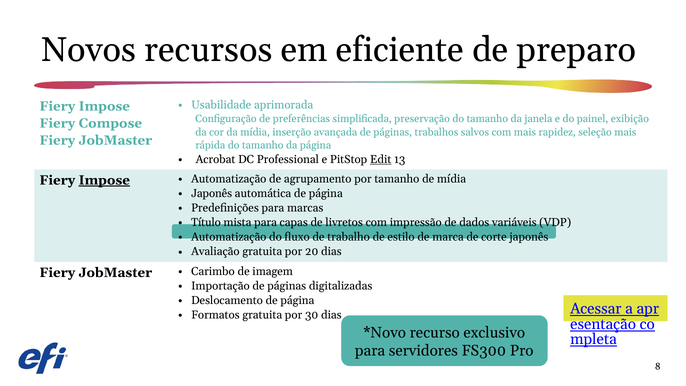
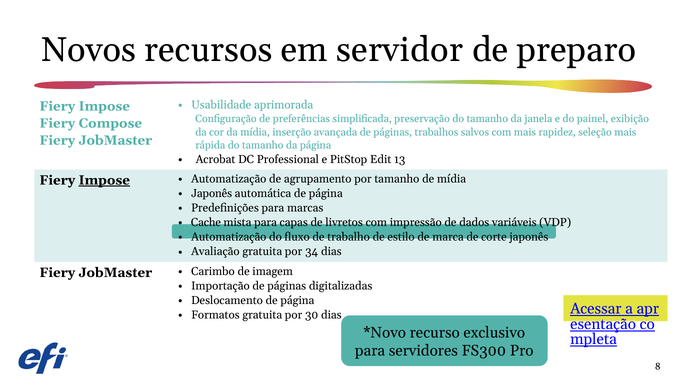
eficiente: eficiente -> servidor
Edit underline: present -> none
Título: Título -> Cache
20: 20 -> 34
